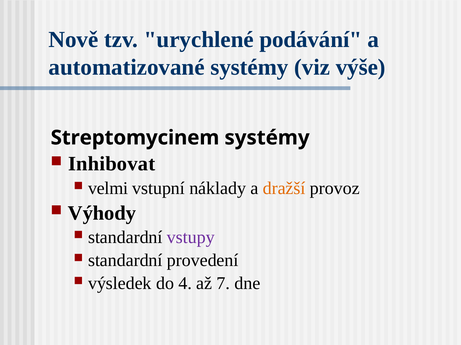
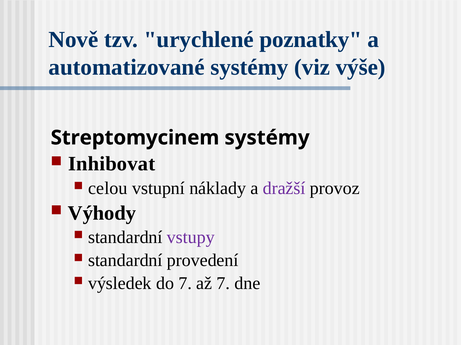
podávání: podávání -> poznatky
velmi: velmi -> celou
dražší colour: orange -> purple
do 4: 4 -> 7
